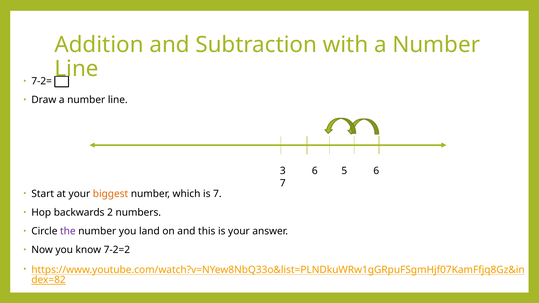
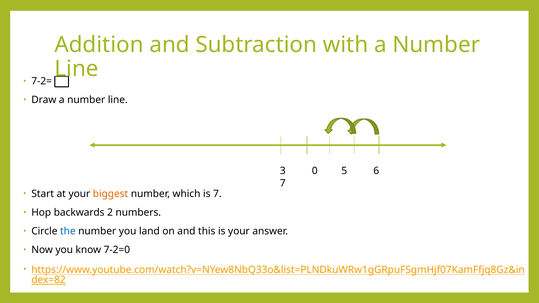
3 6: 6 -> 0
the colour: purple -> blue
7-2=2: 7-2=2 -> 7-2=0
